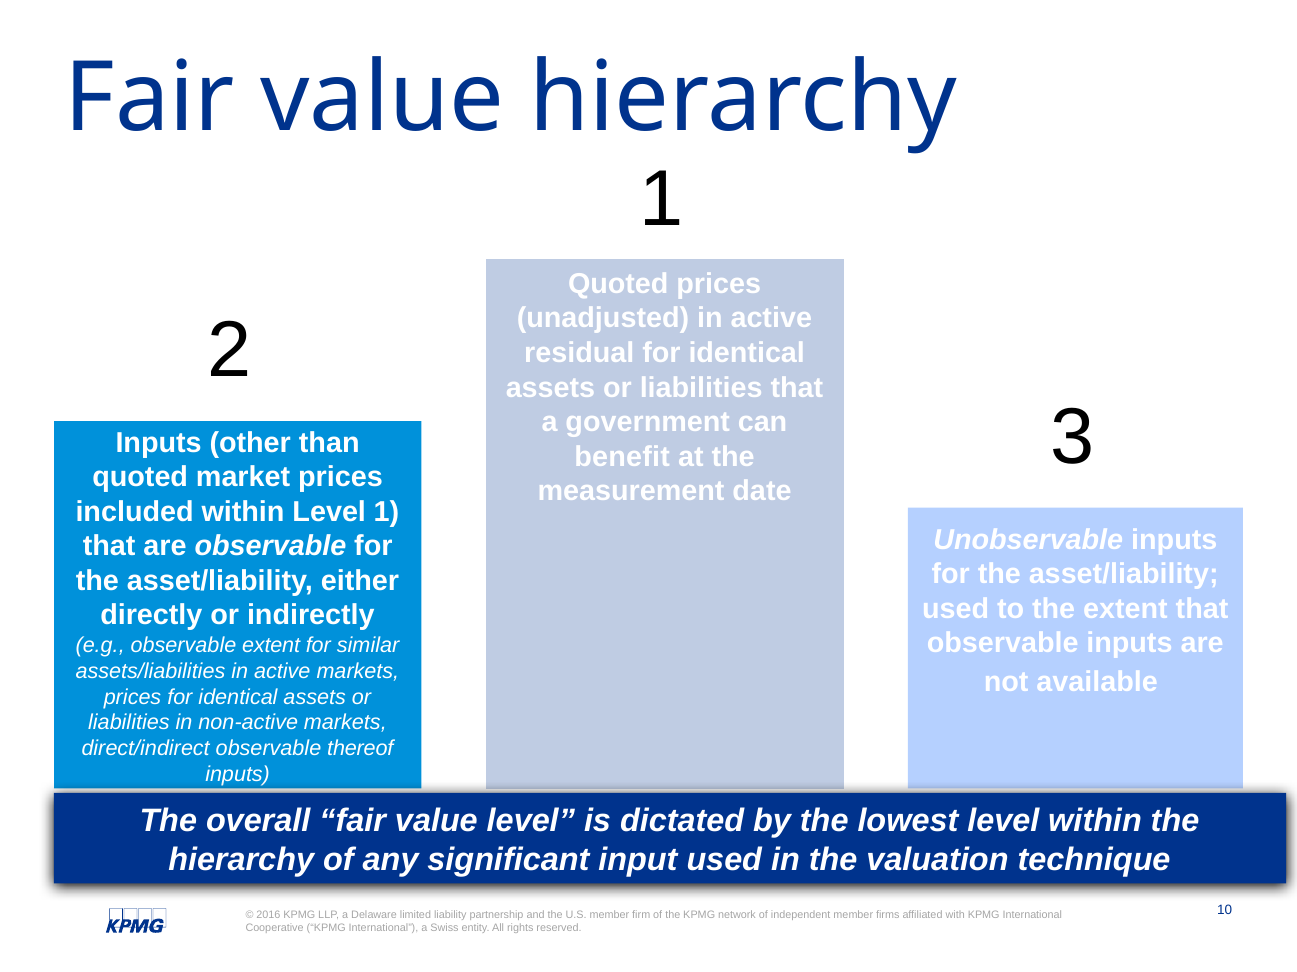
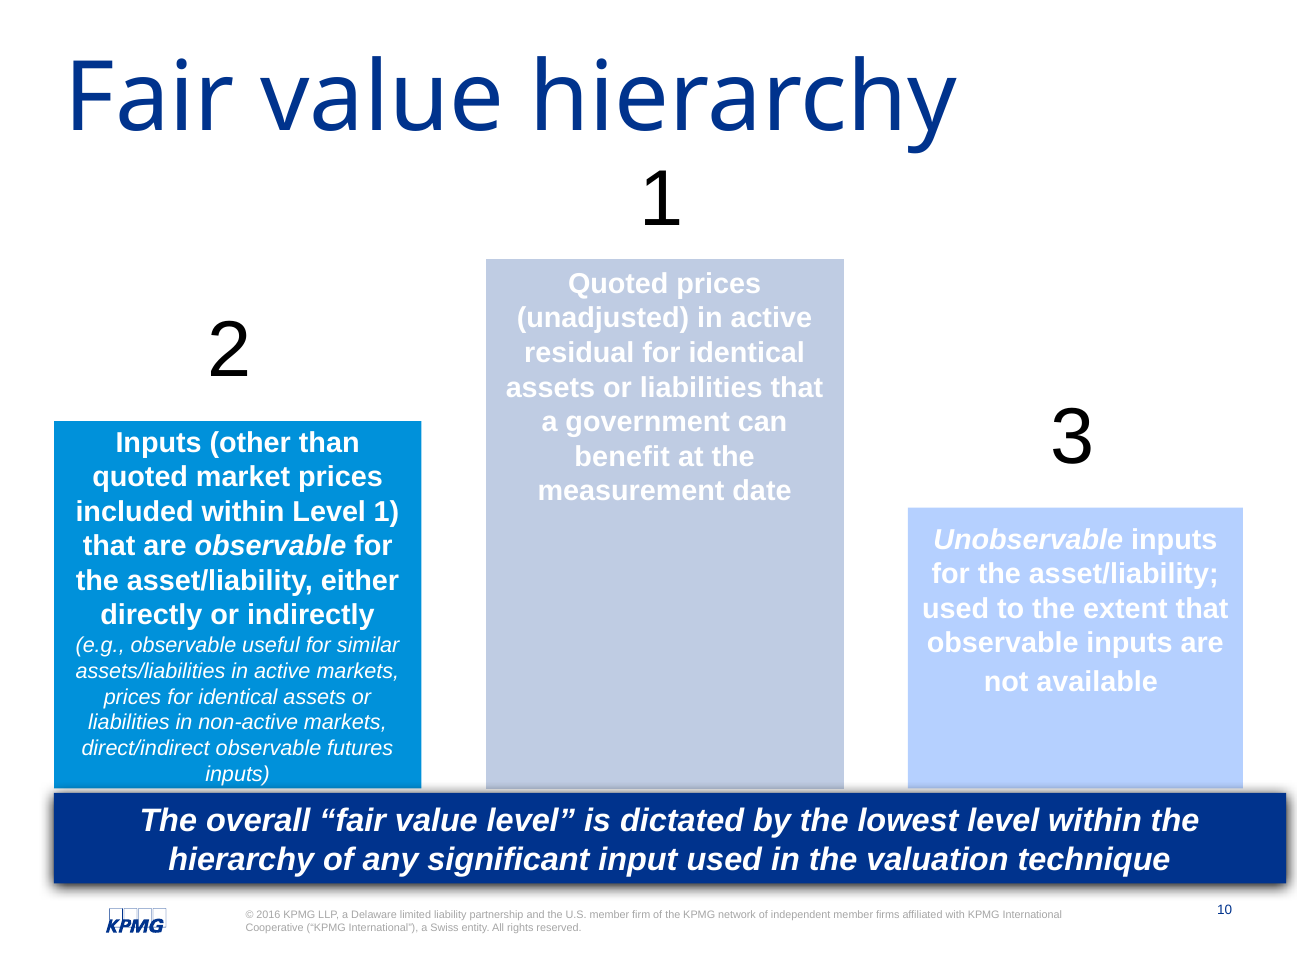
observable extent: extent -> useful
thereof: thereof -> futures
